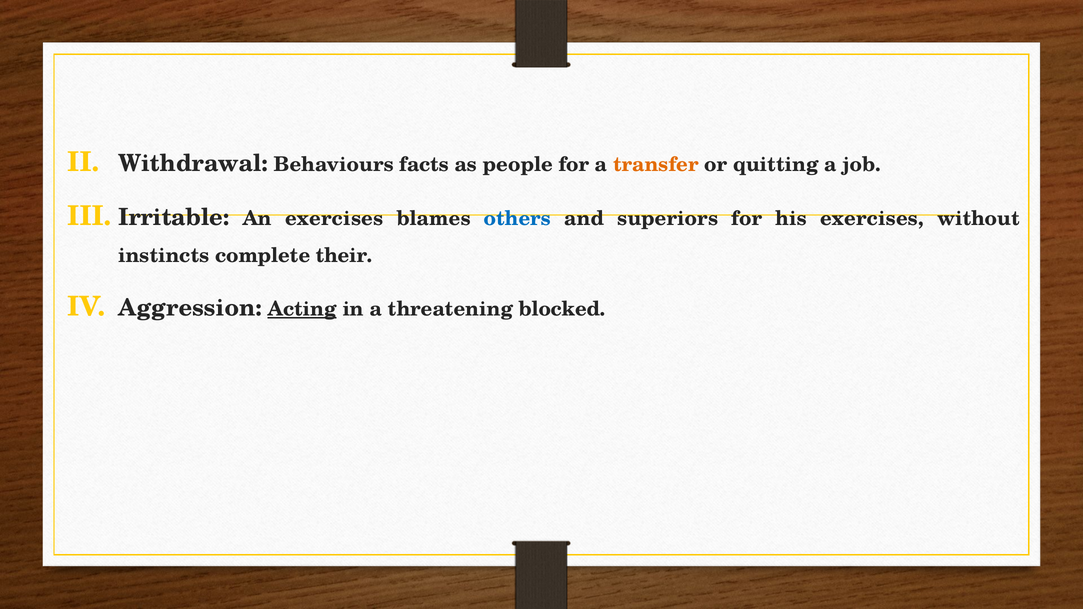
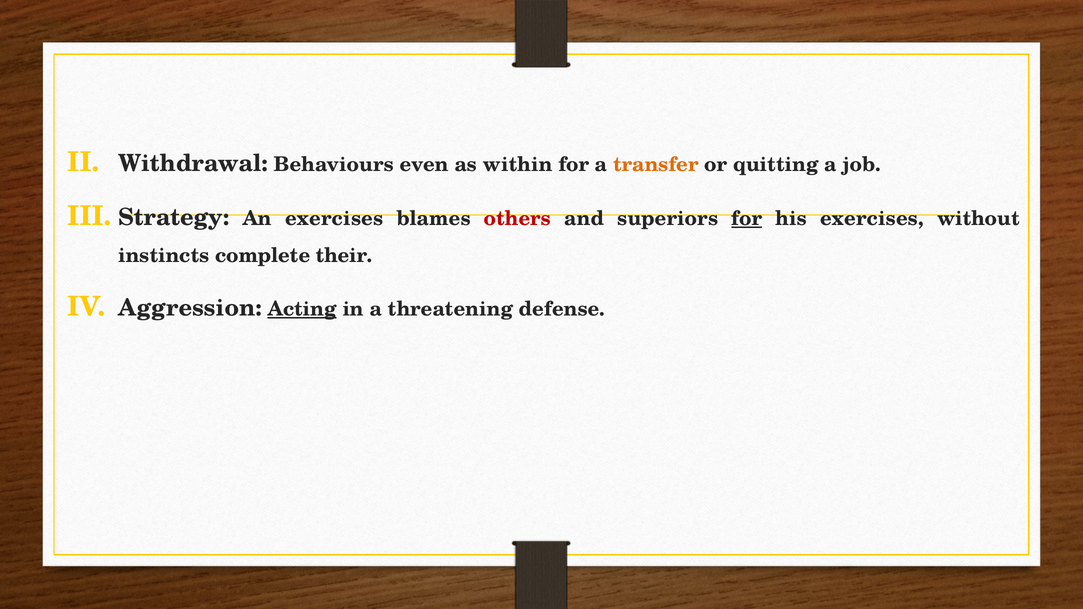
facts: facts -> even
people: people -> within
Irritable: Irritable -> Strategy
others colour: blue -> red
for at (747, 219) underline: none -> present
blocked: blocked -> defense
